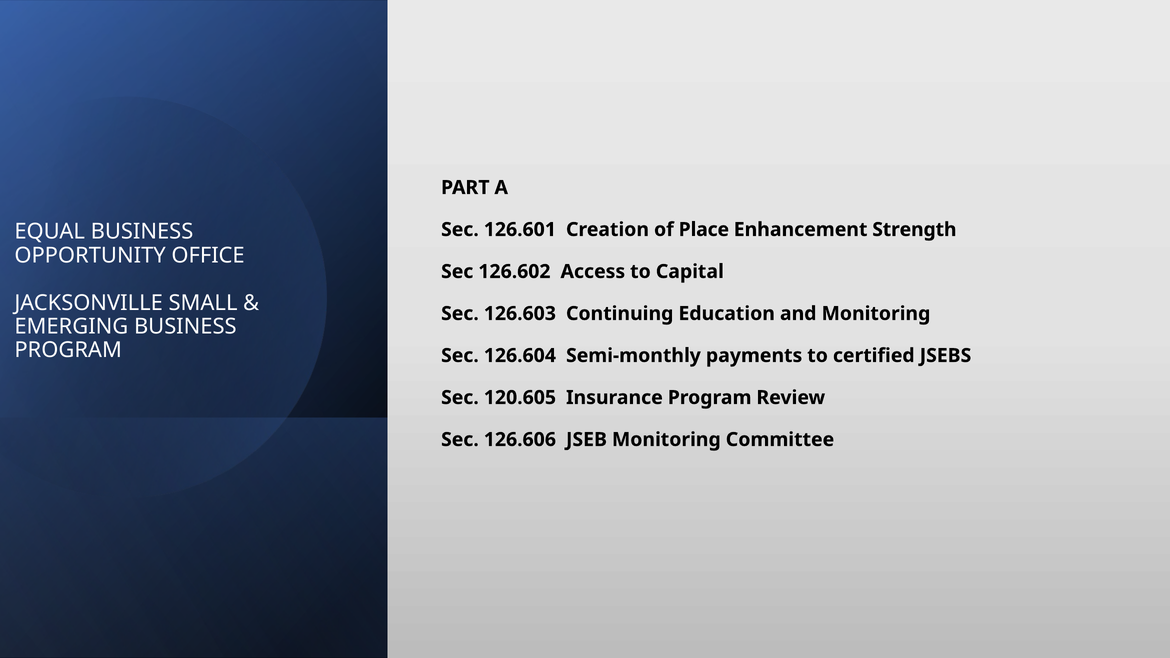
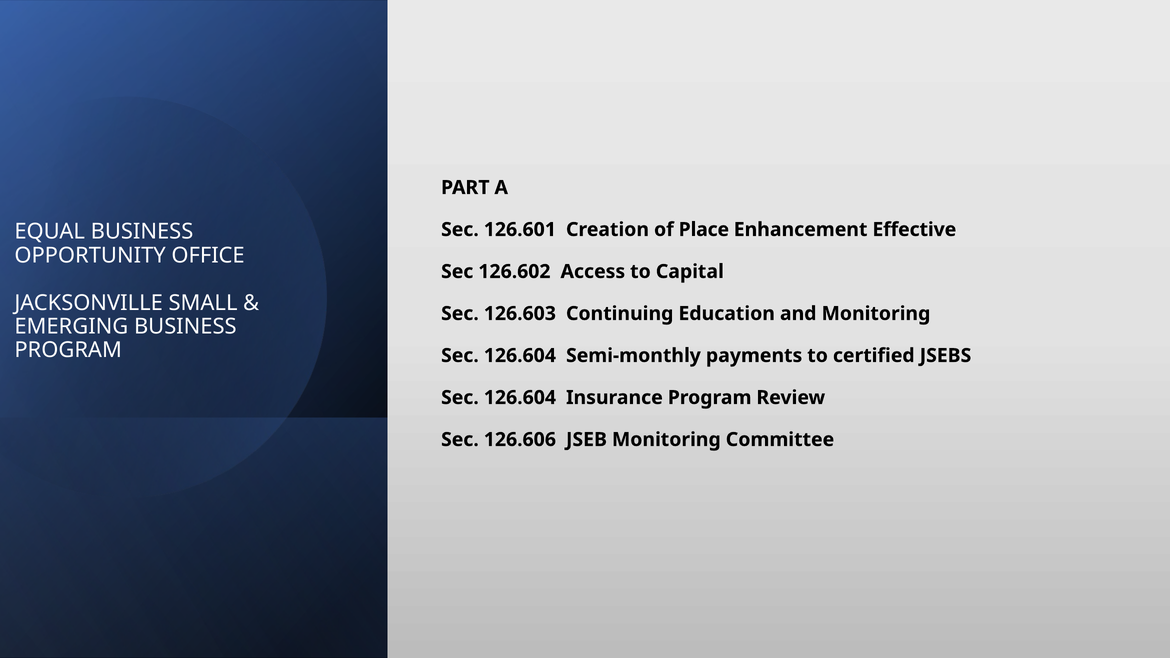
Strength: Strength -> Effective
120.605 at (520, 398): 120.605 -> 126.604
